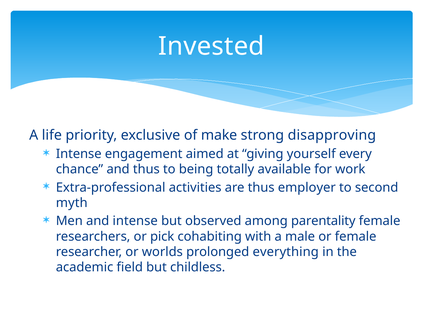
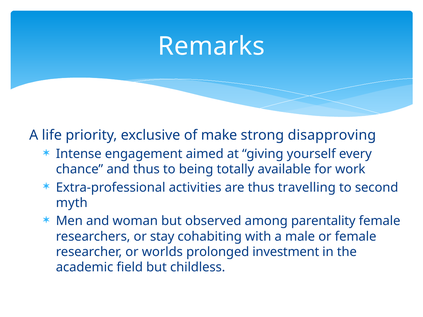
Invested: Invested -> Remarks
employer: employer -> travelling
and intense: intense -> woman
pick: pick -> stay
everything: everything -> investment
